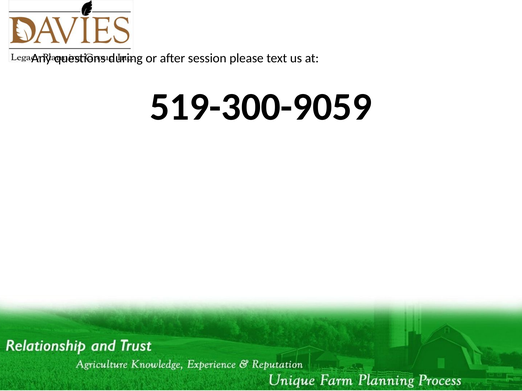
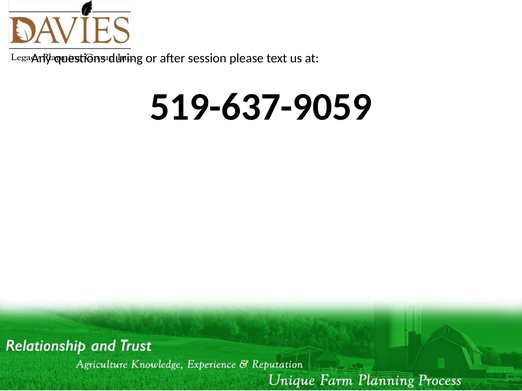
519-300-9059: 519-300-9059 -> 519-637-9059
